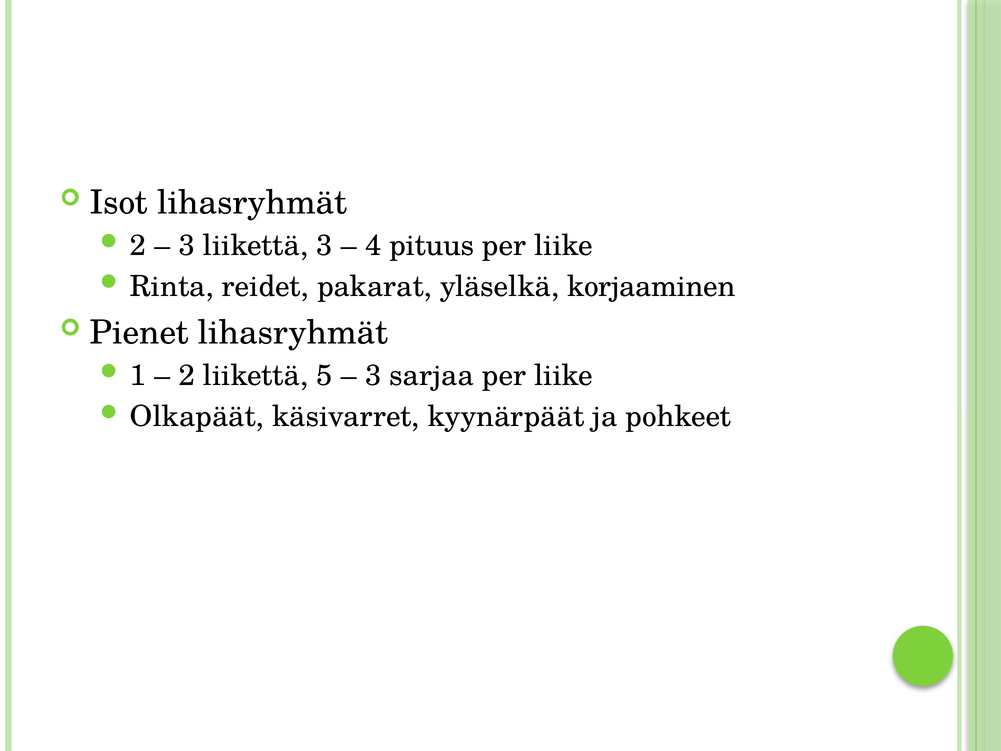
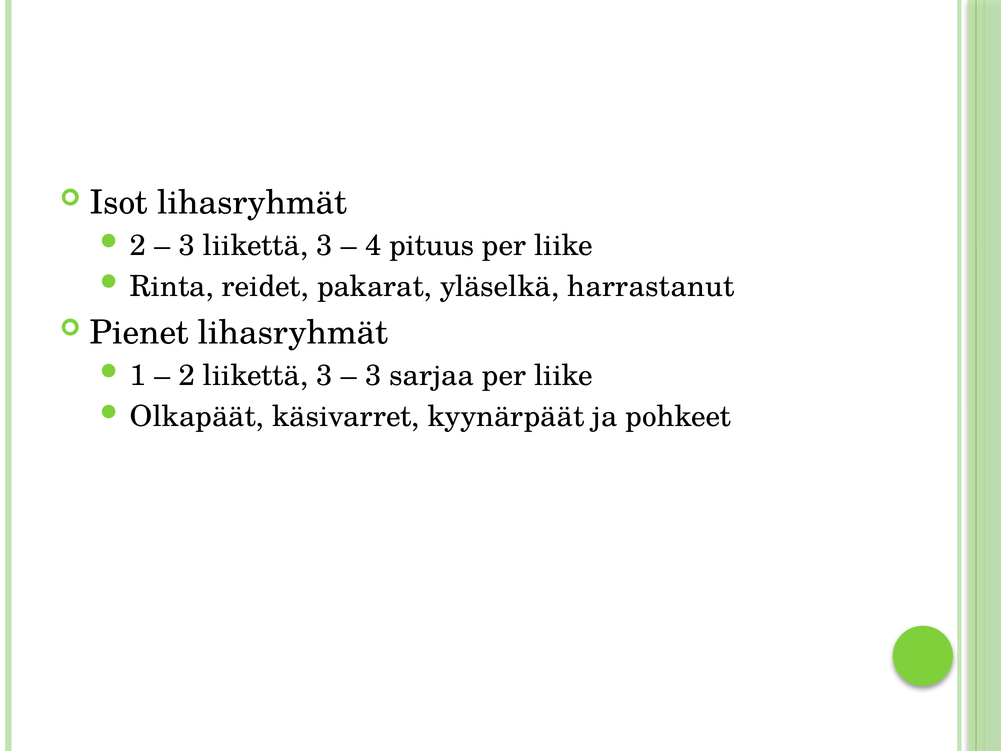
korjaaminen: korjaaminen -> harrastanut
2 liikettä 5: 5 -> 3
